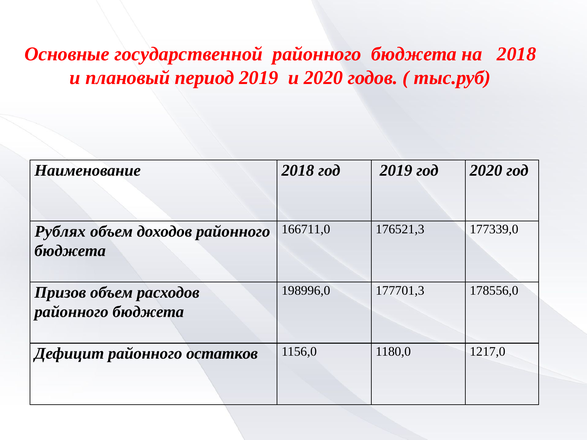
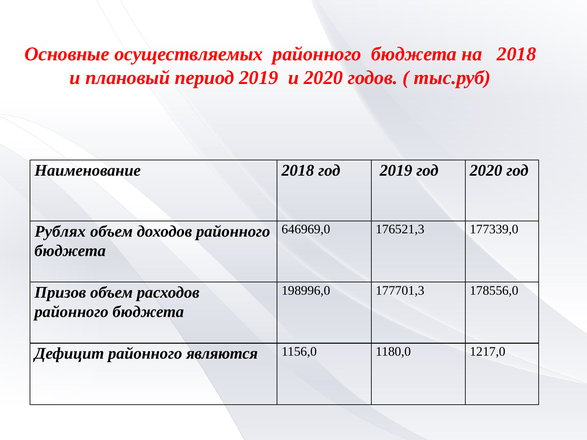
государственной: государственной -> осуществляемых
166711,0: 166711,0 -> 646969,0
остатков: остатков -> являются
